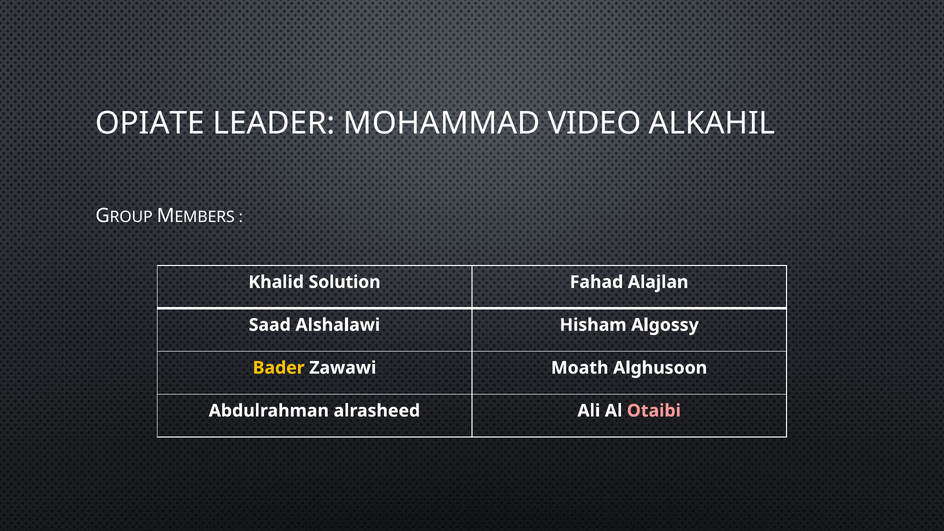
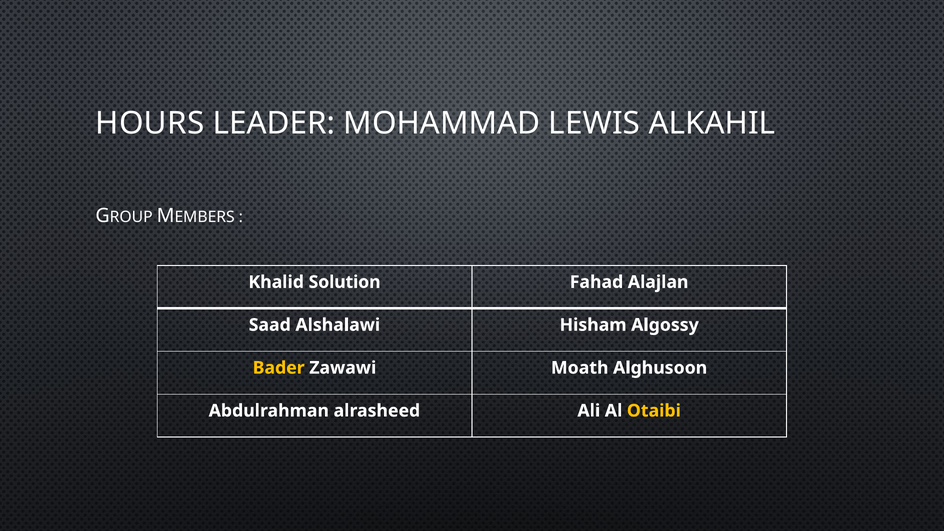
OPIATE: OPIATE -> HOURS
VIDEO: VIDEO -> LEWIS
Otaibi colour: pink -> yellow
